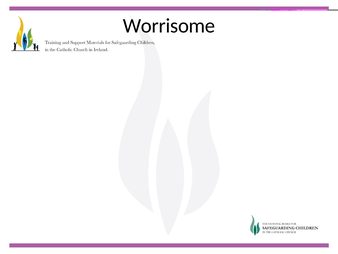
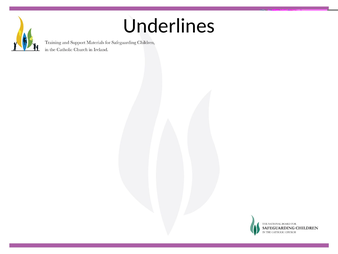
Worrisome: Worrisome -> Underlines
